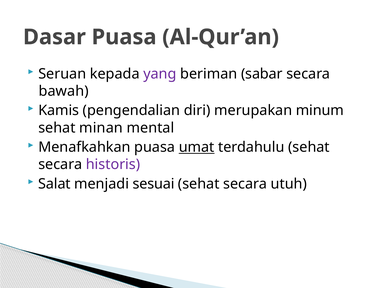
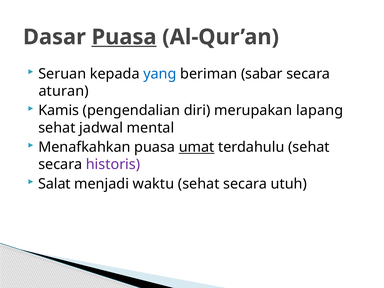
Puasa at (124, 37) underline: none -> present
yang colour: purple -> blue
bawah: bawah -> aturan
minum: minum -> lapang
minan: minan -> jadwal
sesuai: sesuai -> waktu
